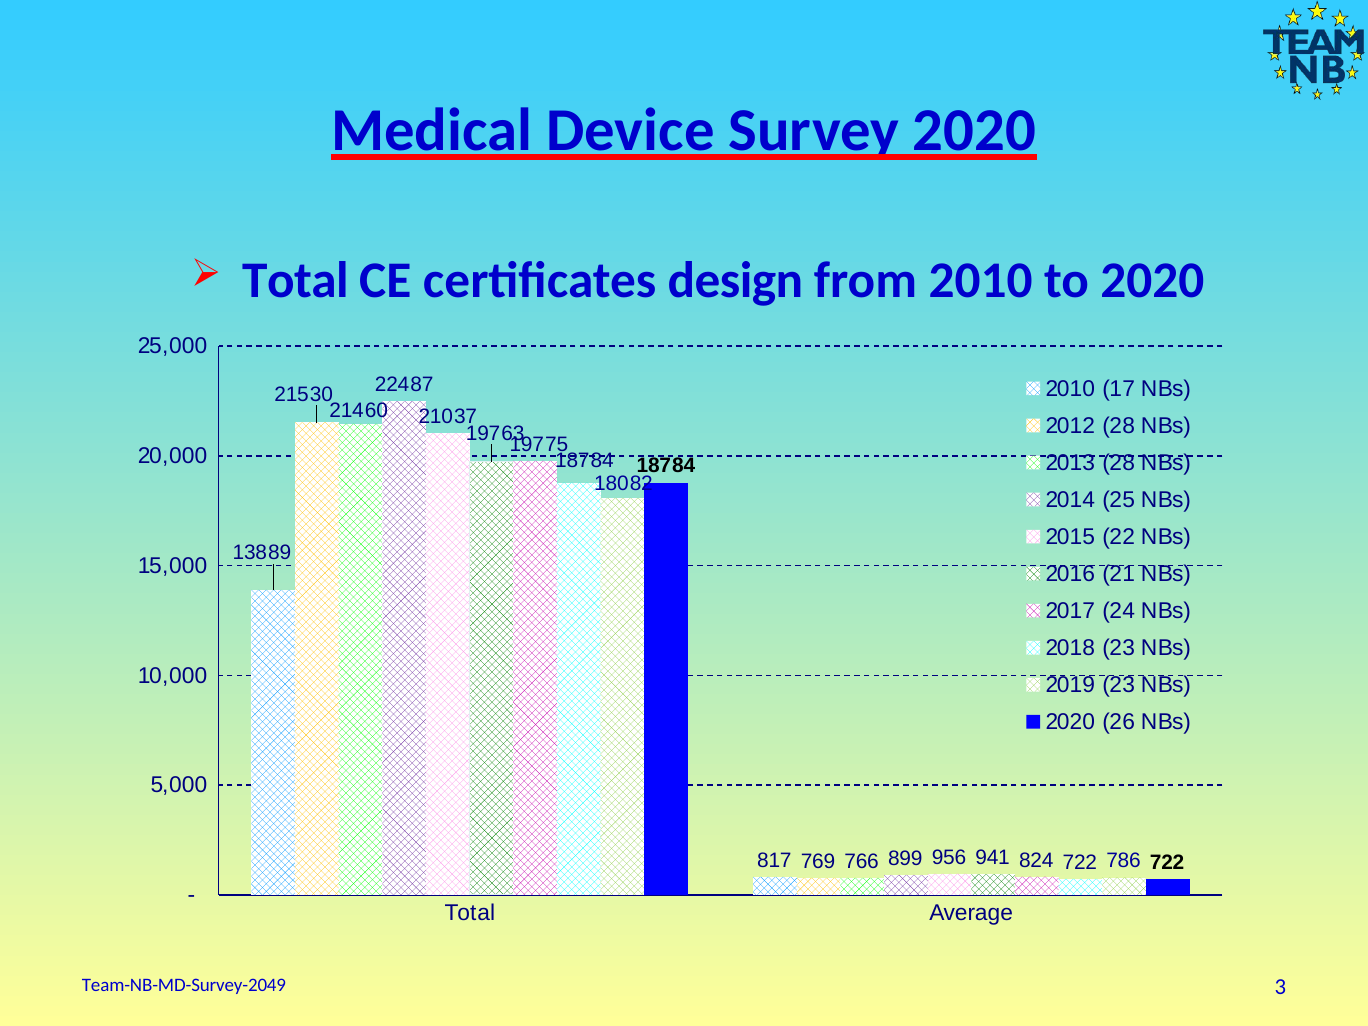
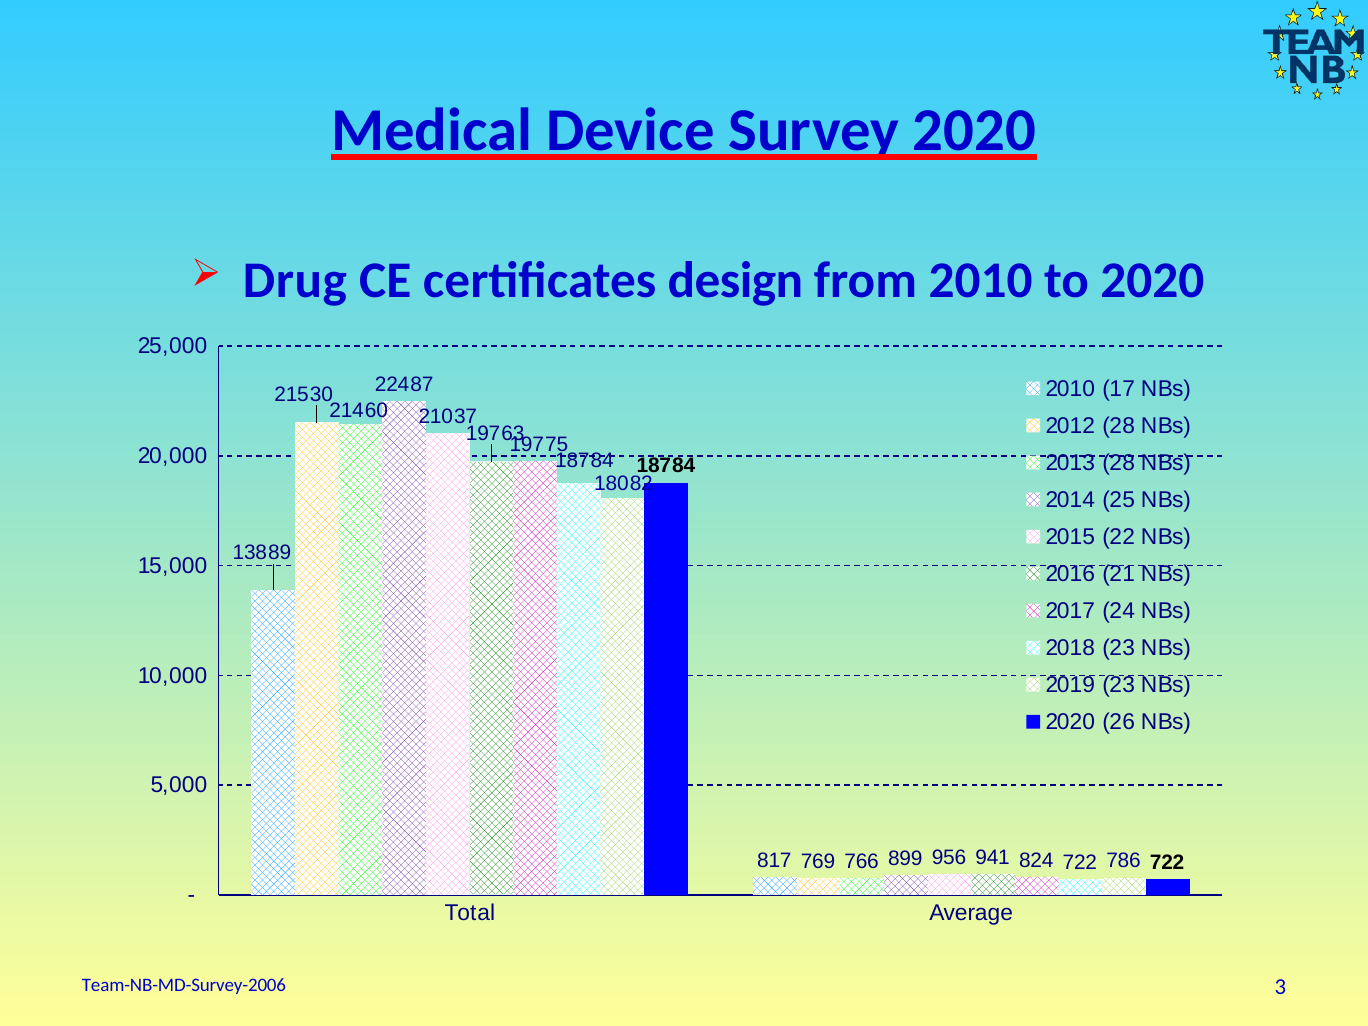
Total at (295, 281): Total -> Drug
Team-NB-MD-Survey-2049: Team-NB-MD-Survey-2049 -> Team-NB-MD-Survey-2006
